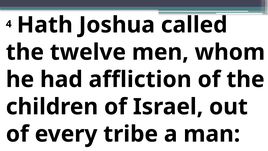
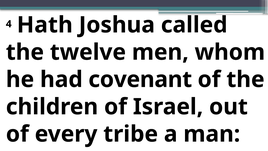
affliction: affliction -> covenant
